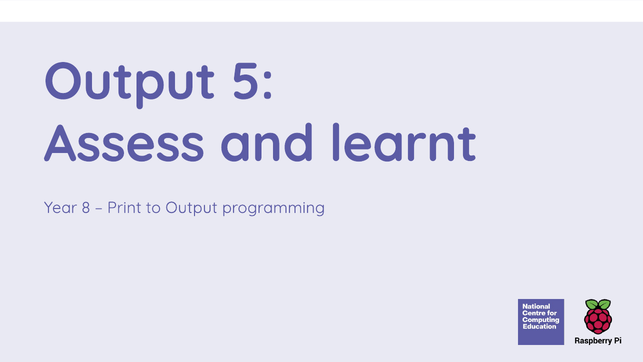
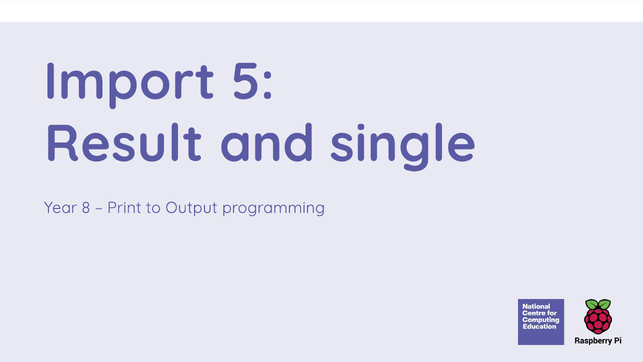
Output at (130, 82): Output -> Import
Assess: Assess -> Result
learnt: learnt -> single
